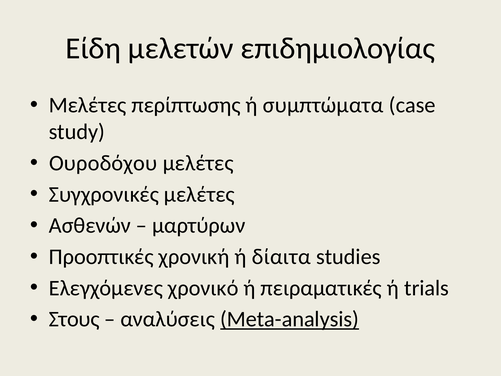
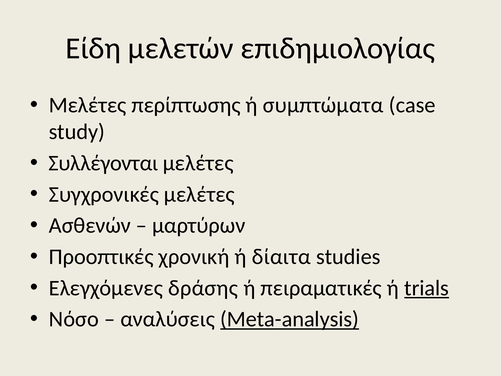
Ουροδόχου: Ουροδόχου -> Συλλέγονται
χρονικό: χρονικό -> δράσης
trials underline: none -> present
Στους: Στους -> Νόσο
